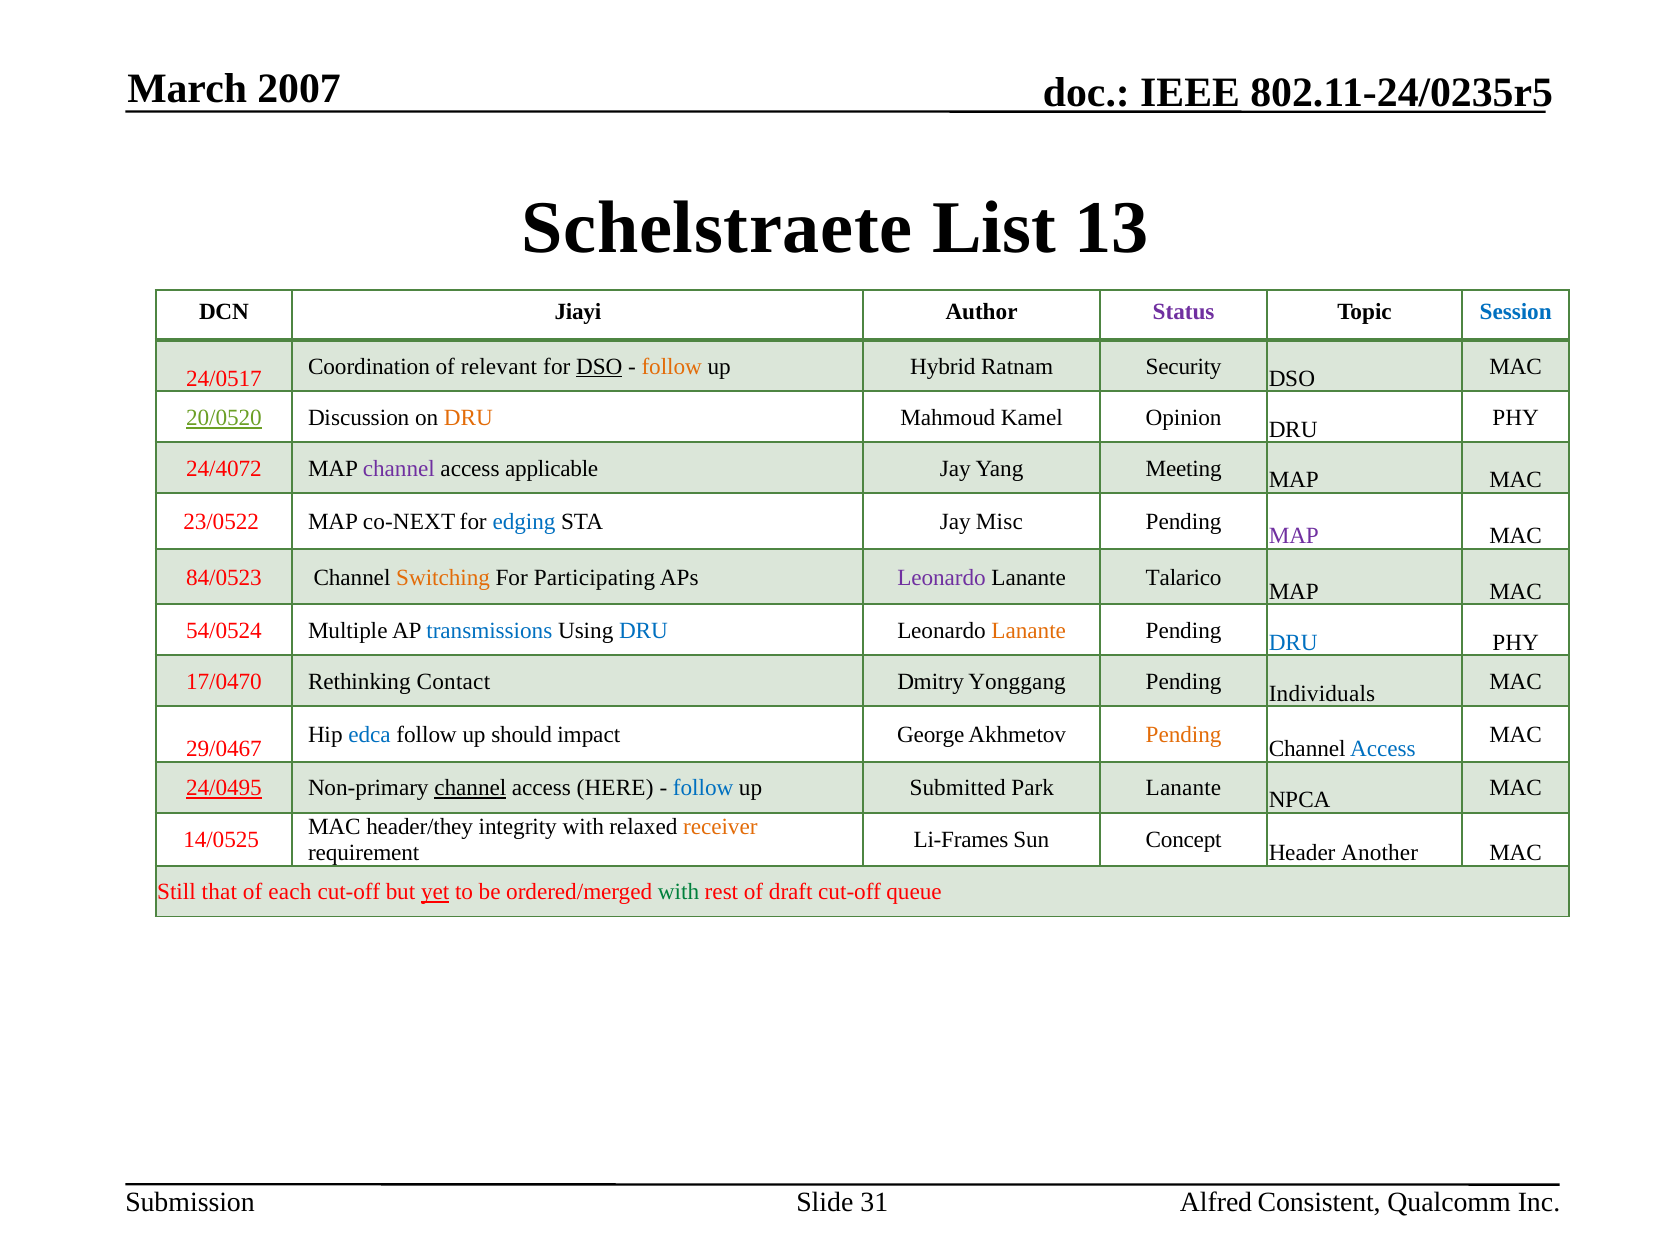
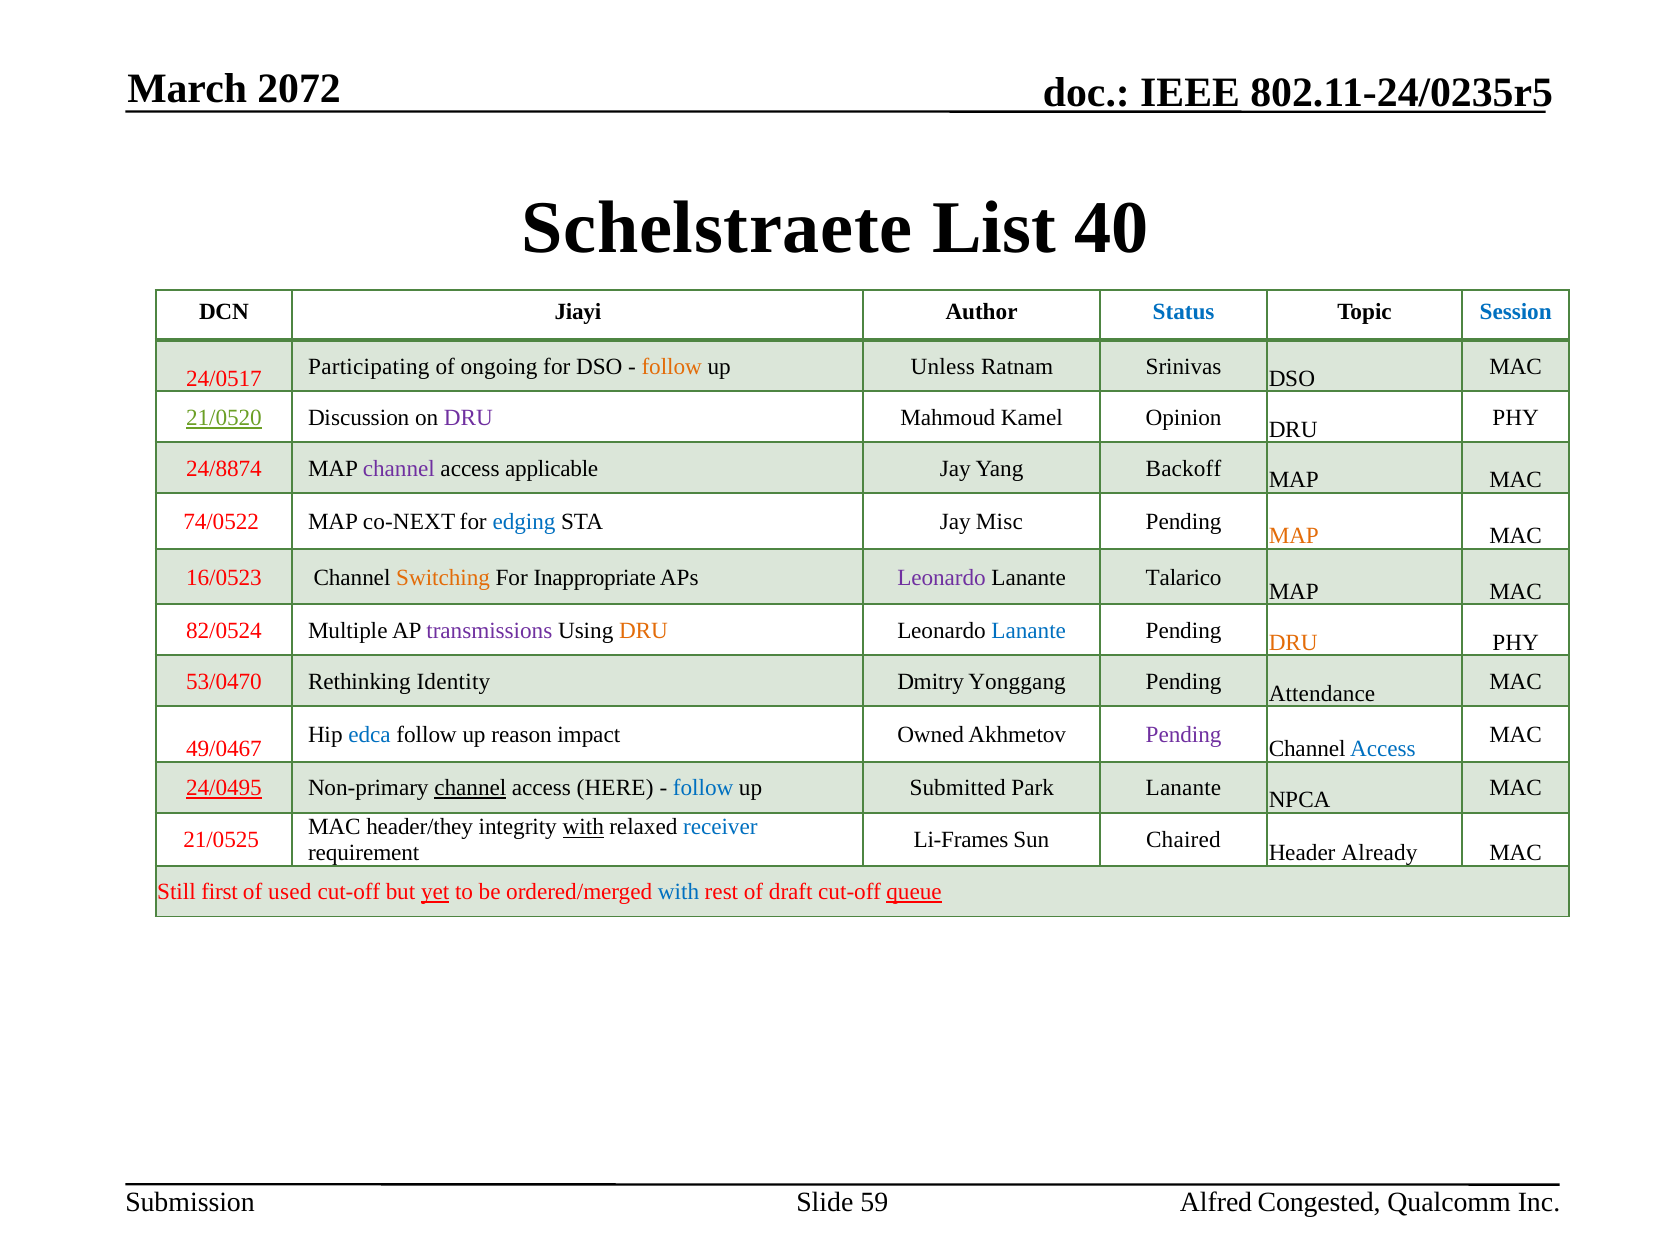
2007: 2007 -> 2072
13: 13 -> 40
Status colour: purple -> blue
Coordination: Coordination -> Participating
relevant: relevant -> ongoing
DSO at (599, 366) underline: present -> none
Hybrid: Hybrid -> Unless
Security: Security -> Srinivas
20/0520: 20/0520 -> 21/0520
DRU at (468, 417) colour: orange -> purple
24/4072: 24/4072 -> 24/8874
Meeting: Meeting -> Backoff
23/0522: 23/0522 -> 74/0522
MAP at (1294, 536) colour: purple -> orange
84/0523: 84/0523 -> 16/0523
Participating: Participating -> Inappropriate
54/0524: 54/0524 -> 82/0524
transmissions colour: blue -> purple
DRU at (643, 630) colour: blue -> orange
Lanante at (1029, 630) colour: orange -> blue
DRU at (1293, 642) colour: blue -> orange
17/0470: 17/0470 -> 53/0470
Contact: Contact -> Identity
Individuals: Individuals -> Attendance
should: should -> reason
George: George -> Owned
Pending at (1184, 734) colour: orange -> purple
29/0467: 29/0467 -> 49/0467
with at (583, 827) underline: none -> present
receiver colour: orange -> blue
14/0525: 14/0525 -> 21/0525
Concept: Concept -> Chaired
Another: Another -> Already
that: that -> first
each: each -> used
with at (679, 892) colour: green -> blue
queue underline: none -> present
31: 31 -> 59
Consistent: Consistent -> Congested
